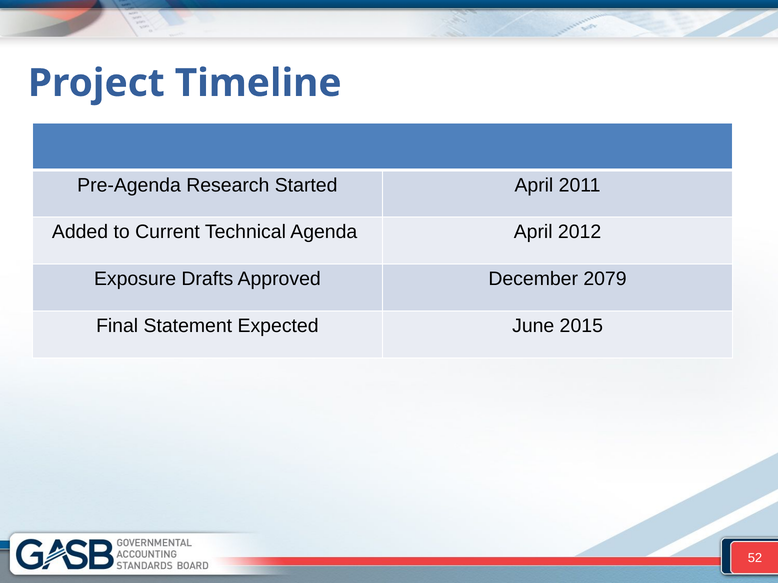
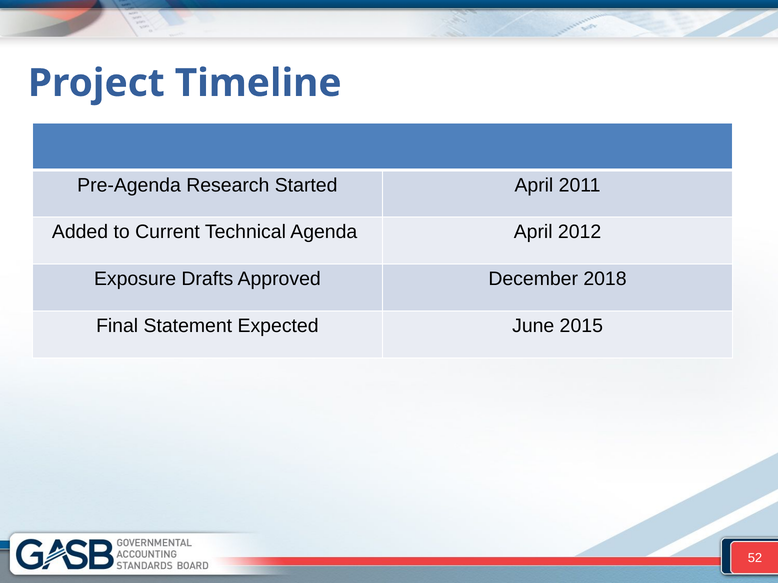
2079: 2079 -> 2018
